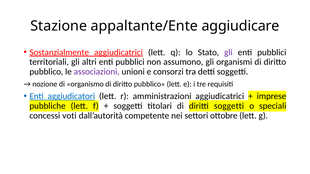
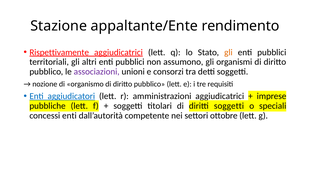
aggiudicare: aggiudicare -> rendimento
Sostanzialmente: Sostanzialmente -> Rispettivamente
gli at (228, 52) colour: purple -> orange
concessi voti: voti -> enti
